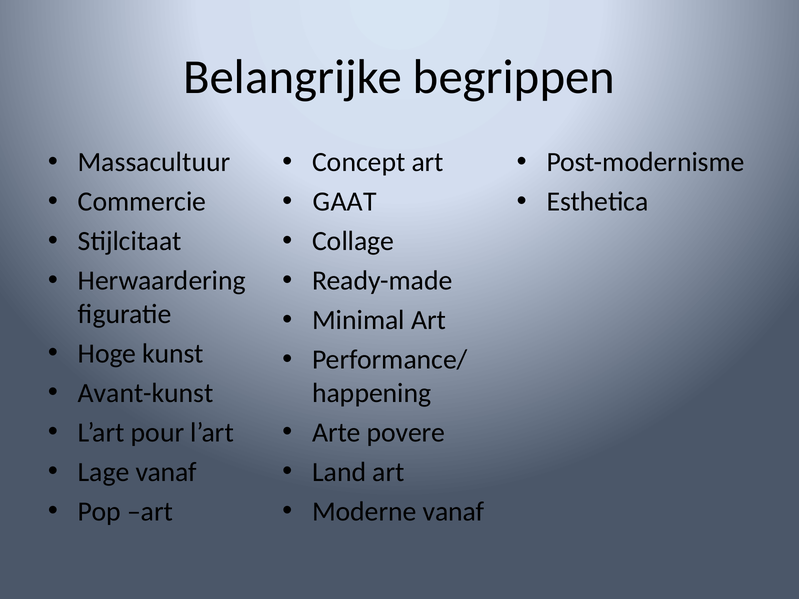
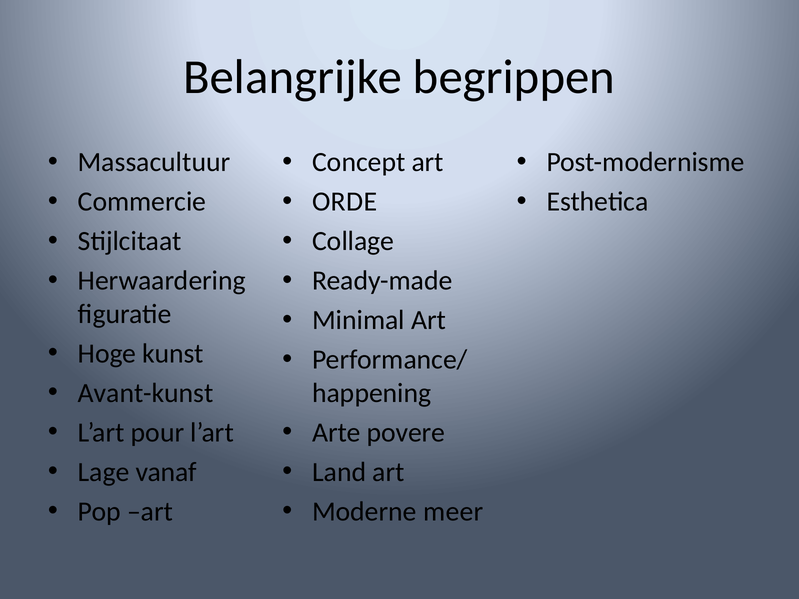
GAAT: GAAT -> ORDE
Moderne vanaf: vanaf -> meer
